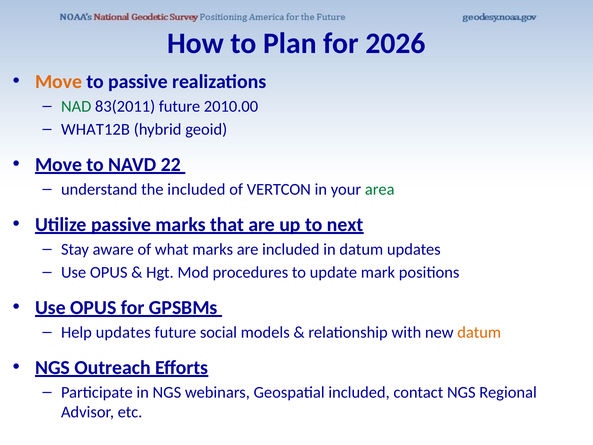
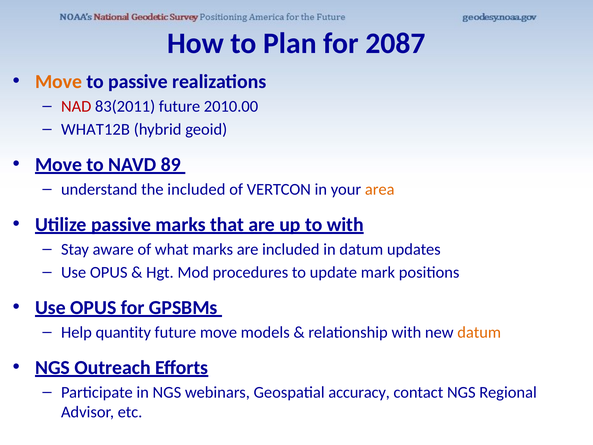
2026: 2026 -> 2087
NAD colour: green -> red
22: 22 -> 89
area colour: green -> orange
to next: next -> with
Help updates: updates -> quantity
future social: social -> move
Geospatial included: included -> accuracy
